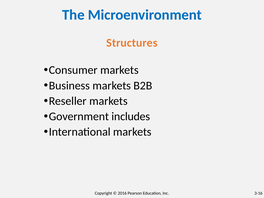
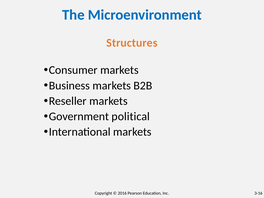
includes: includes -> political
